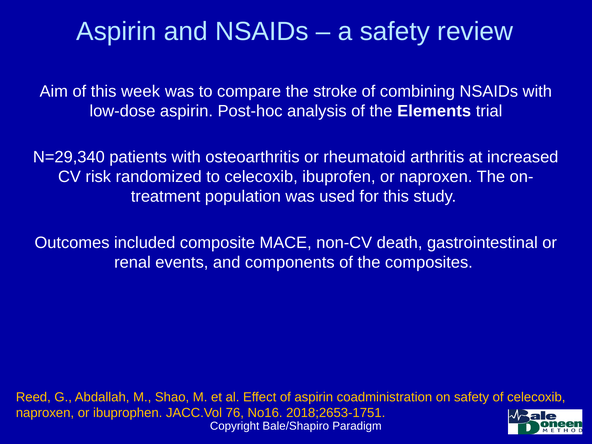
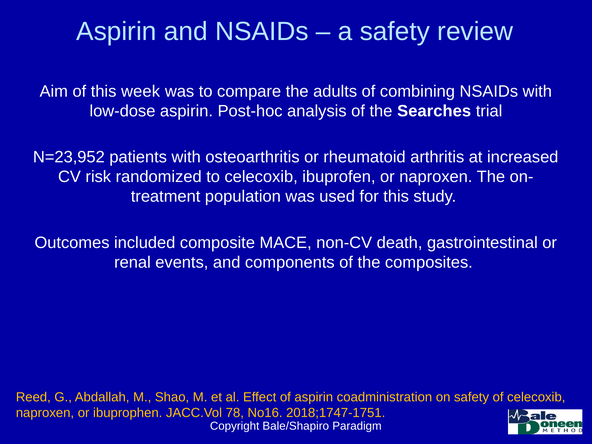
stroke: stroke -> adults
Elements: Elements -> Searches
N=29,340: N=29,340 -> N=23,952
76: 76 -> 78
2018;2653-1751: 2018;2653-1751 -> 2018;1747-1751
